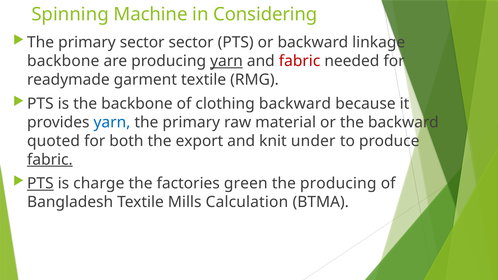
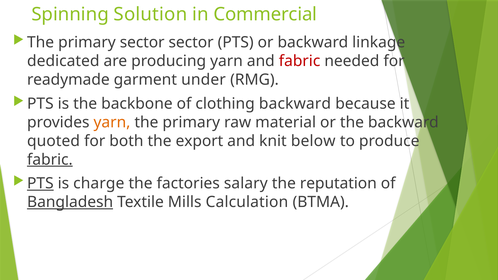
Machine: Machine -> Solution
Considering: Considering -> Commercial
backbone at (63, 61): backbone -> dedicated
yarn at (226, 61) underline: present -> none
garment textile: textile -> under
yarn at (112, 122) colour: blue -> orange
under: under -> below
green: green -> salary
the producing: producing -> reputation
Bangladesh underline: none -> present
